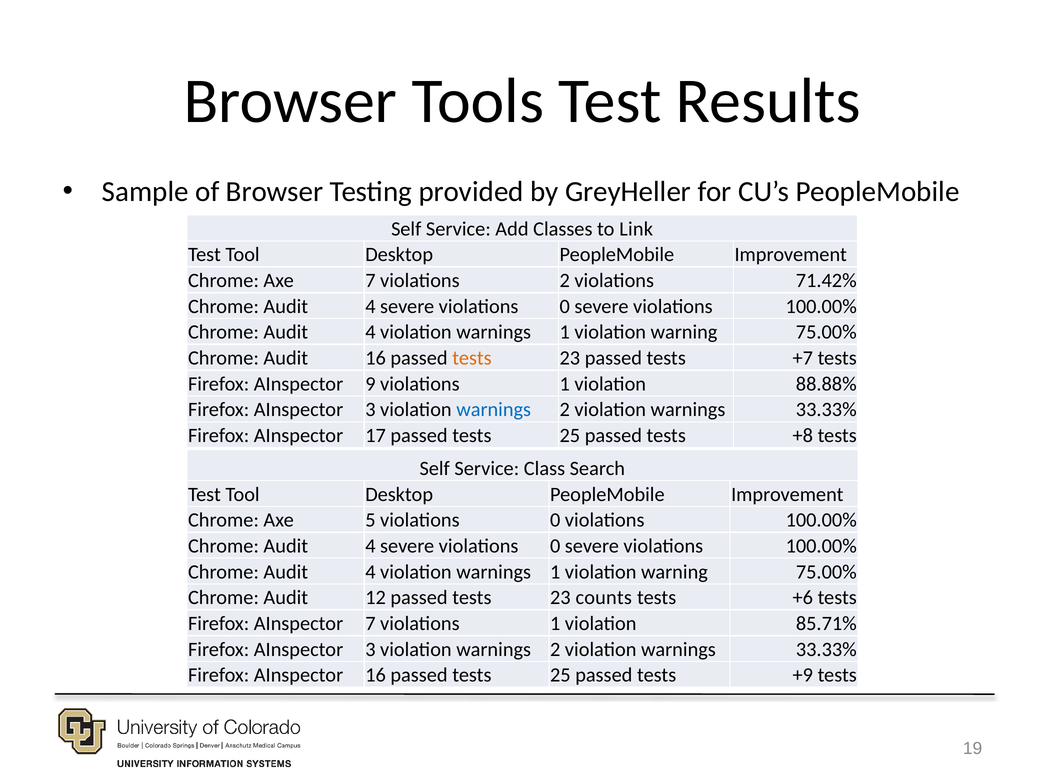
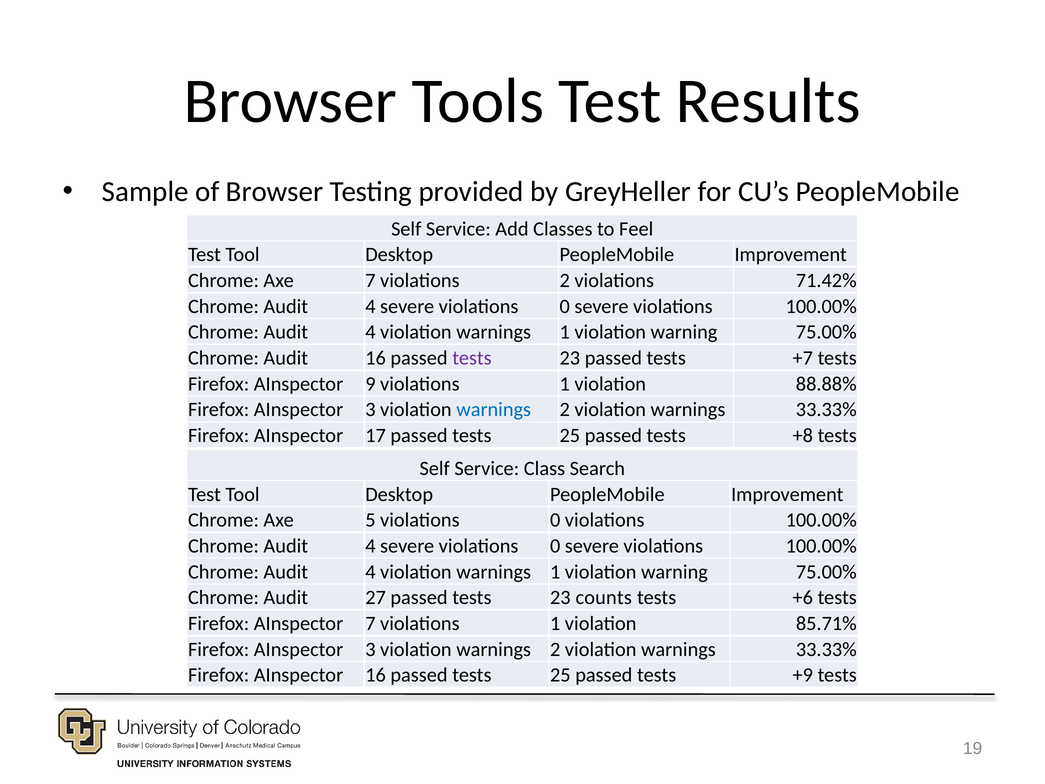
Link: Link -> Feel
tests at (472, 358) colour: orange -> purple
12: 12 -> 27
